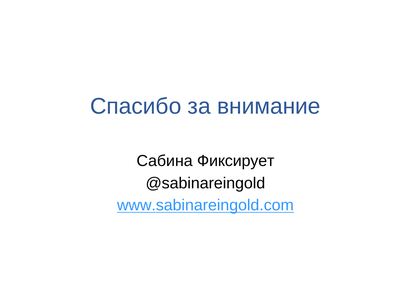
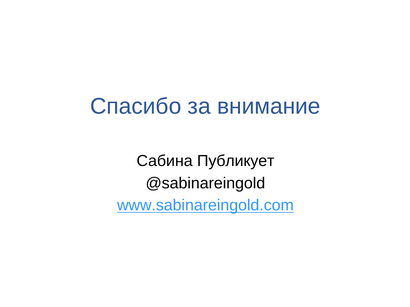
Фиксирует: Фиксирует -> Публикует
